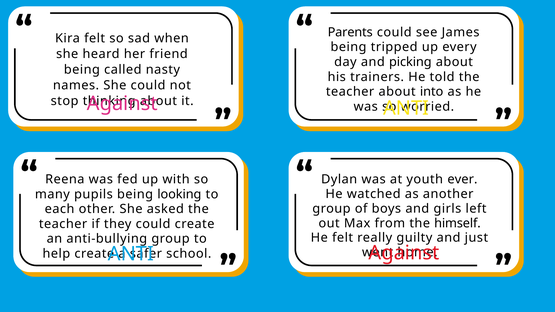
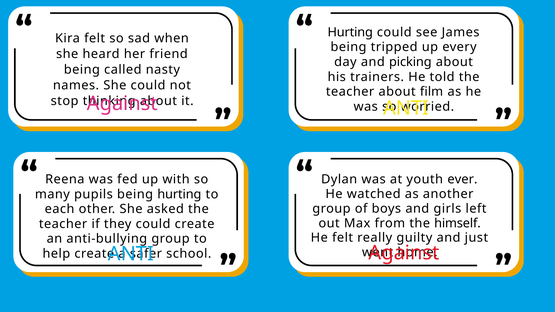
Parents at (350, 32): Parents -> Hurting
into: into -> film
being looking: looking -> hurting
